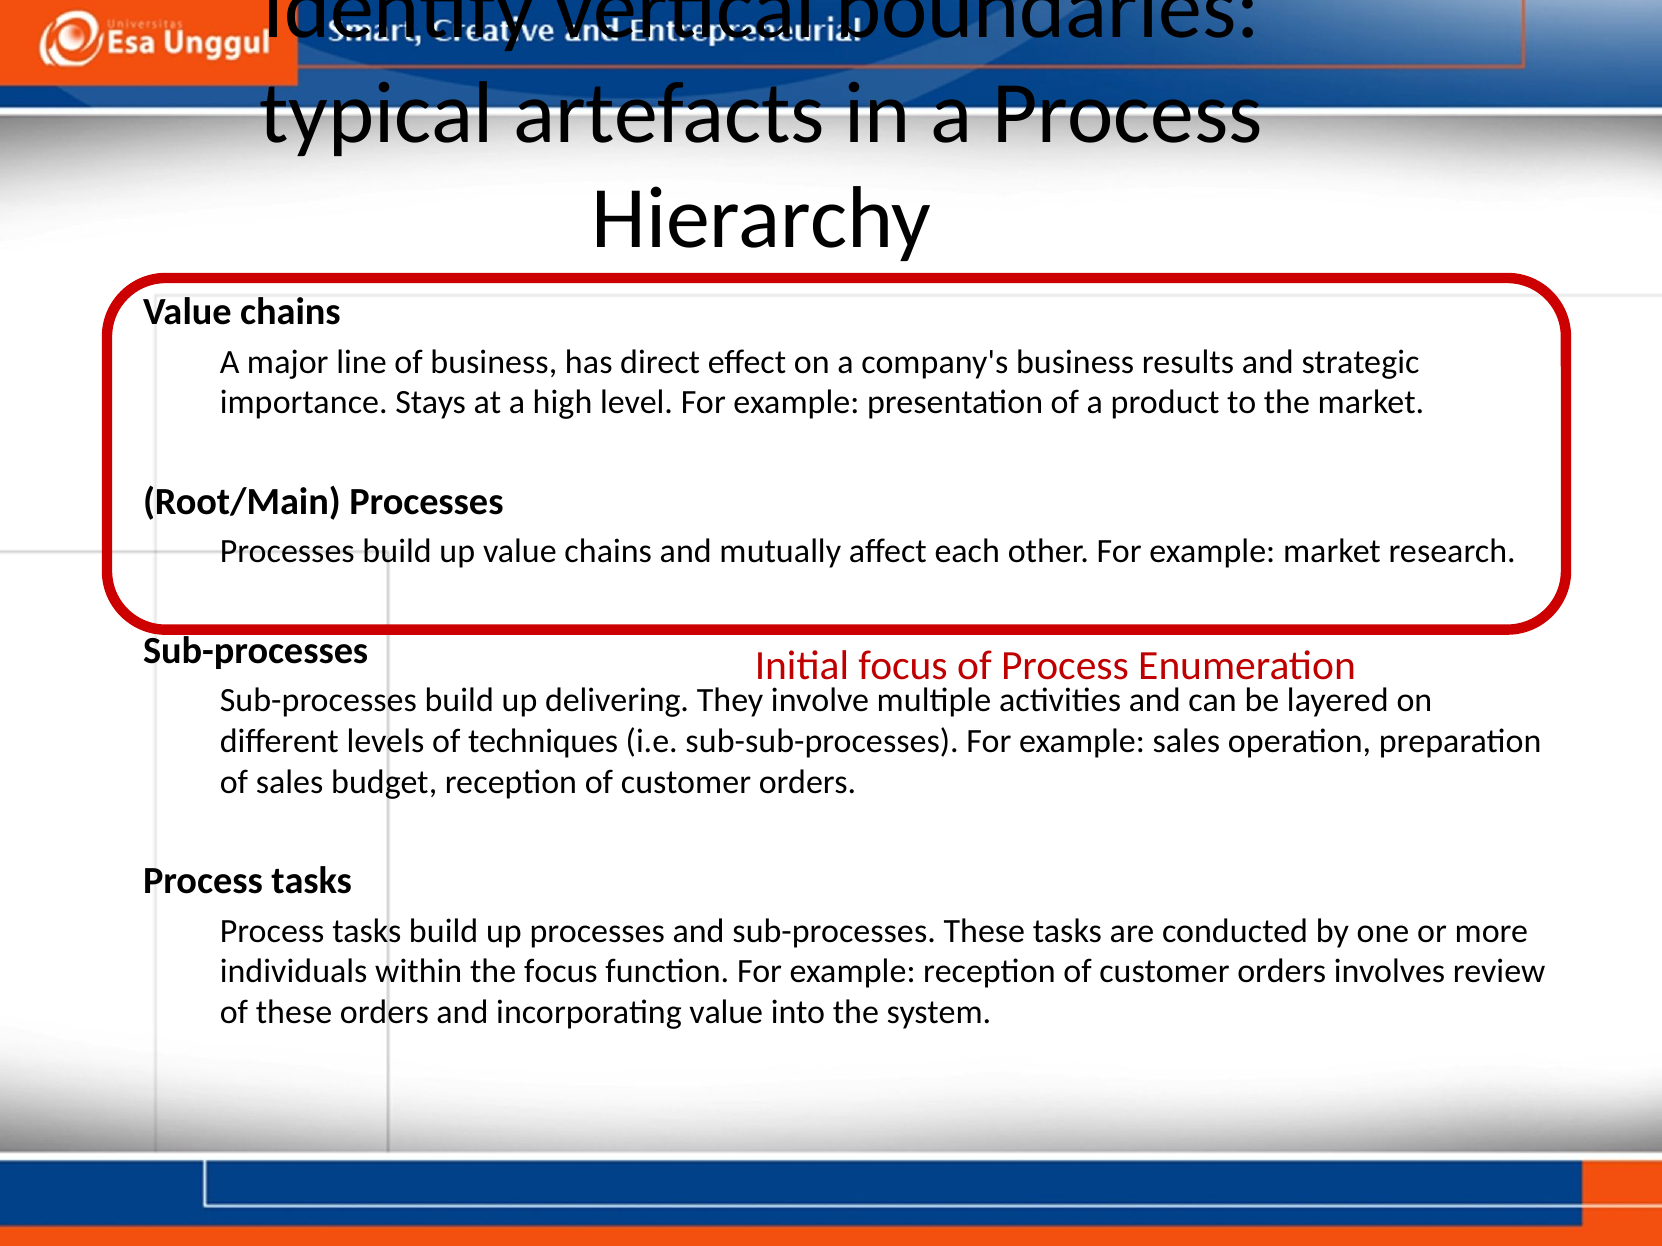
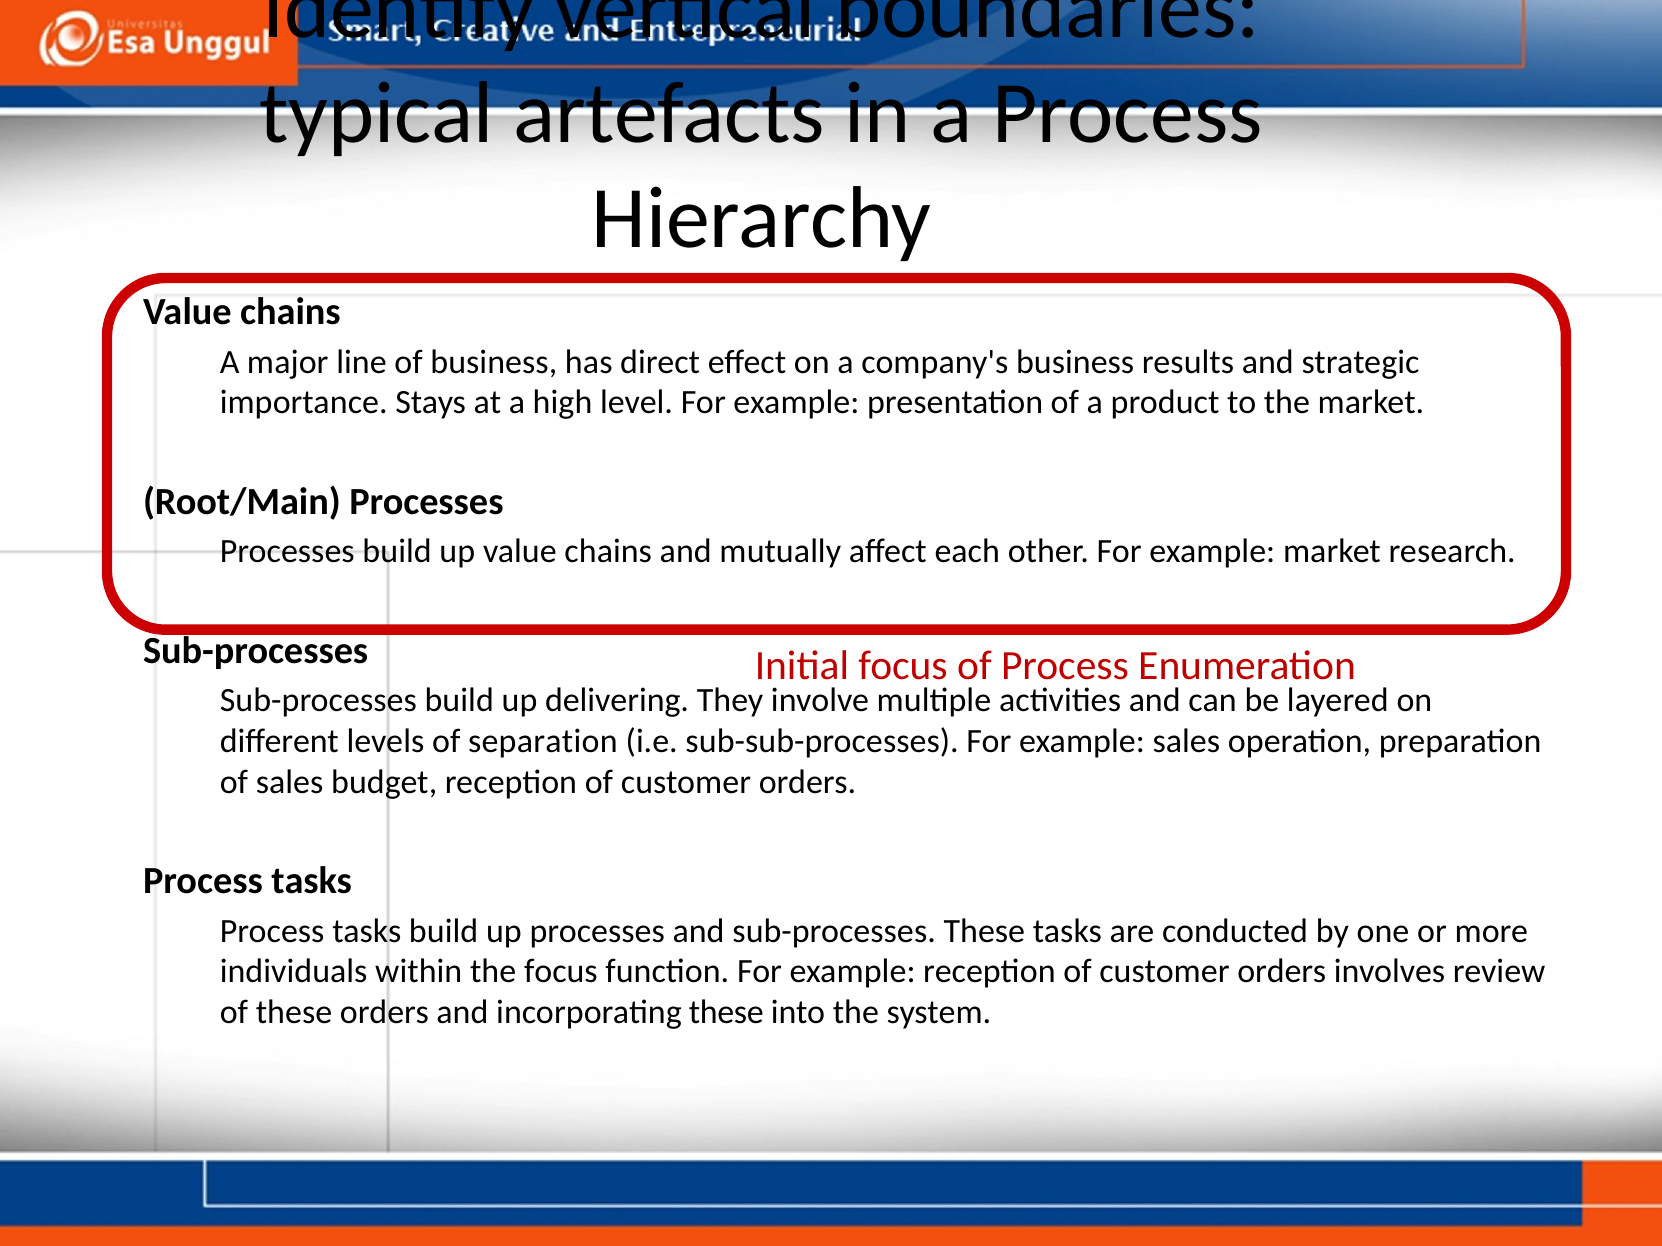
techniques: techniques -> separation
incorporating value: value -> these
